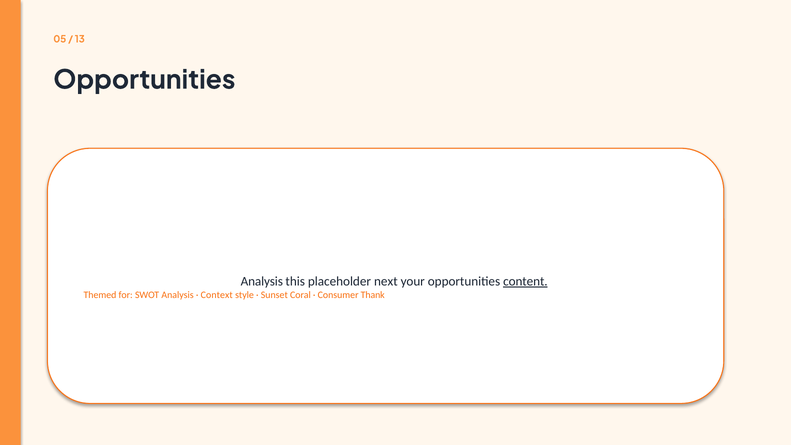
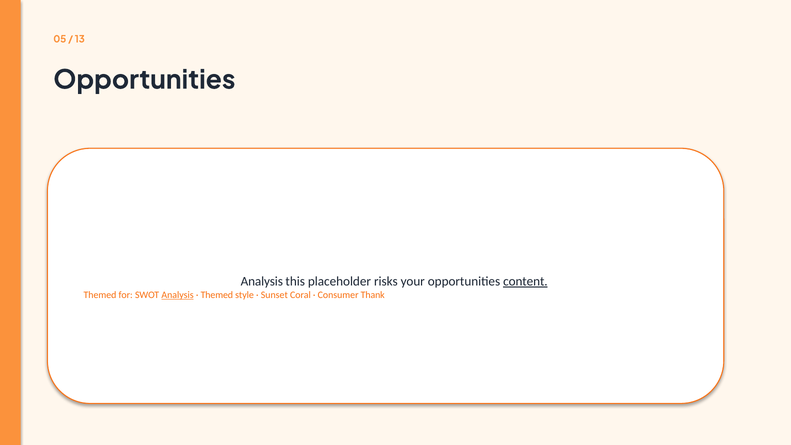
next: next -> risks
Analysis at (178, 295) underline: none -> present
Context at (217, 295): Context -> Themed
